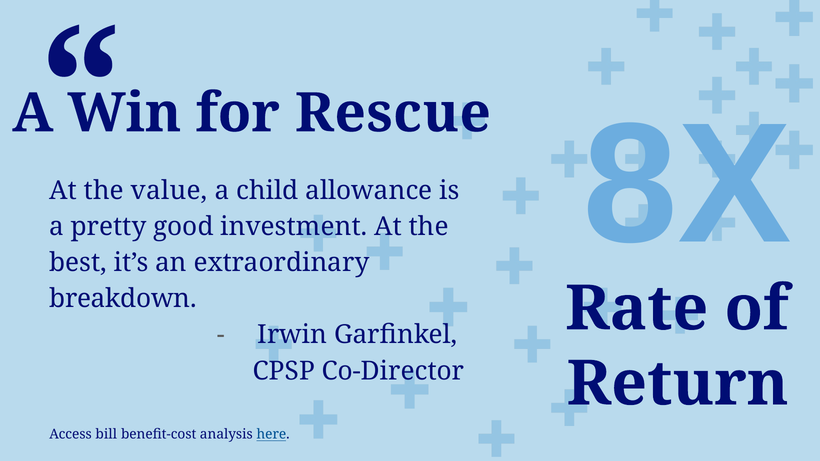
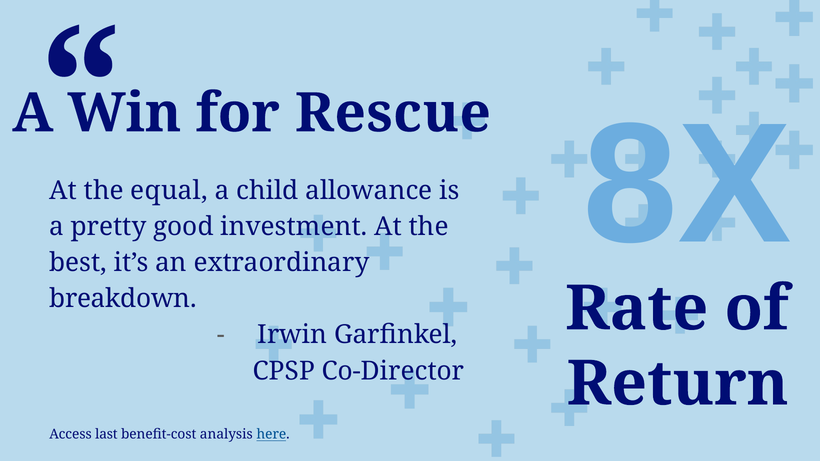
value: value -> equal
bill: bill -> last
